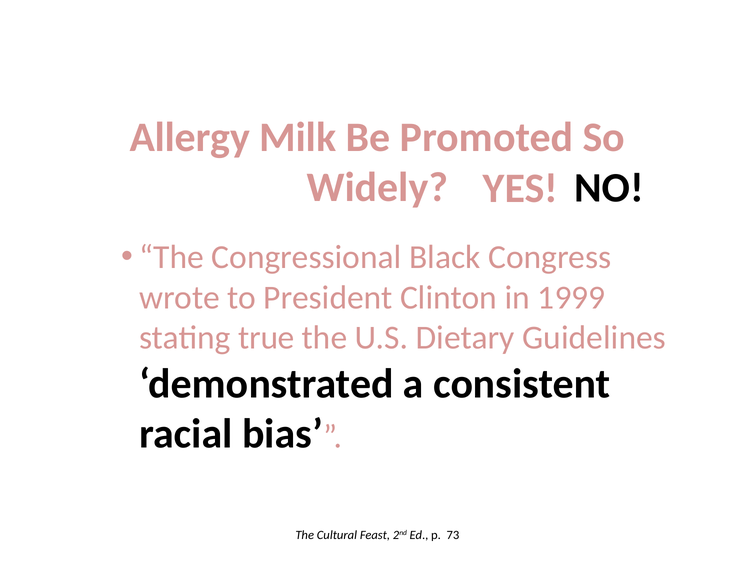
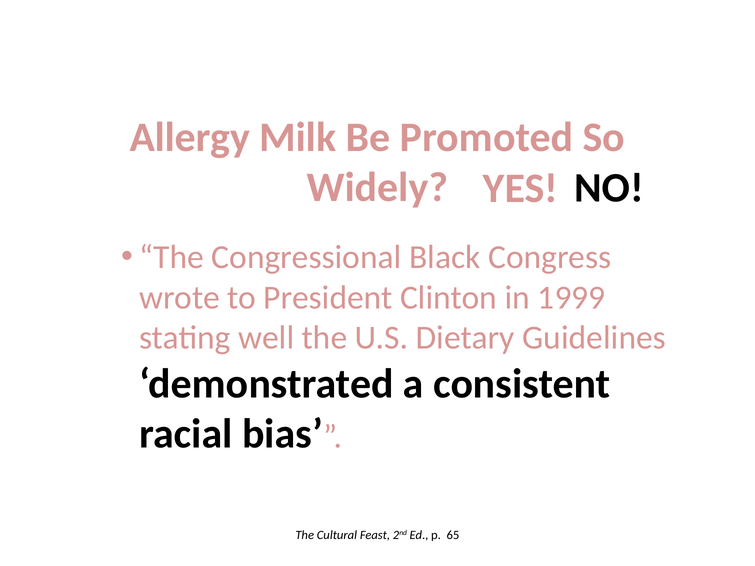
true: true -> well
73: 73 -> 65
